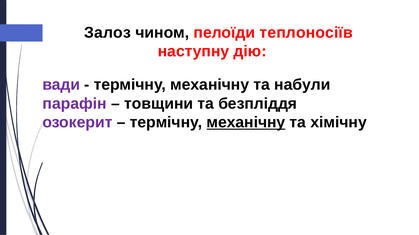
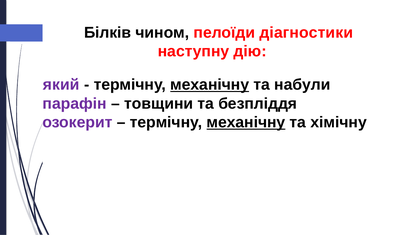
Залоз: Залоз -> Білків
теплоносіїв: теплоносіїв -> діагностики
вади: вади -> який
механічну at (210, 85) underline: none -> present
